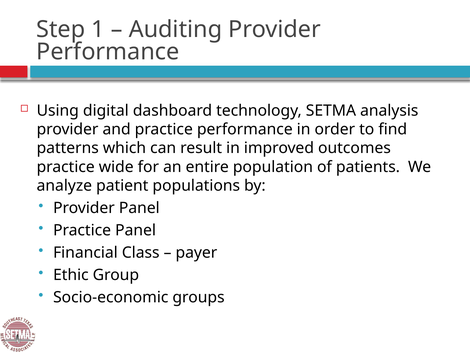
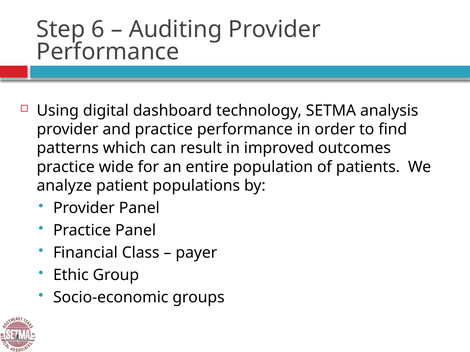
1: 1 -> 6
